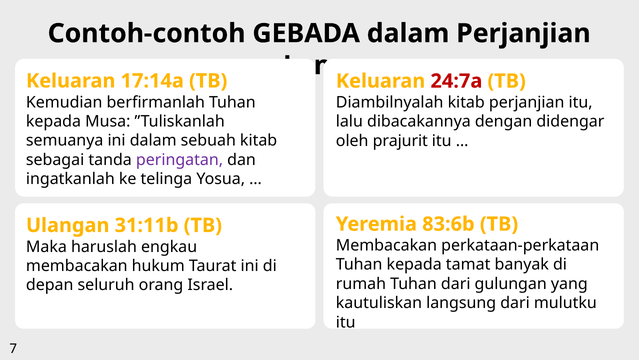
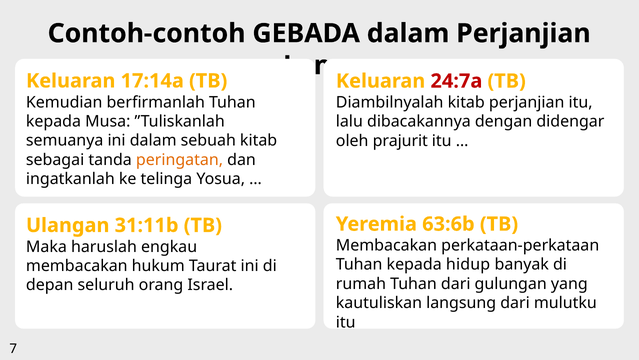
peringatan colour: purple -> orange
83:6b: 83:6b -> 63:6b
tamat: tamat -> hidup
